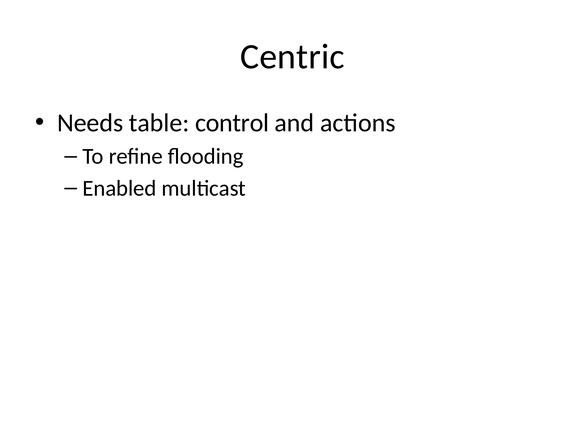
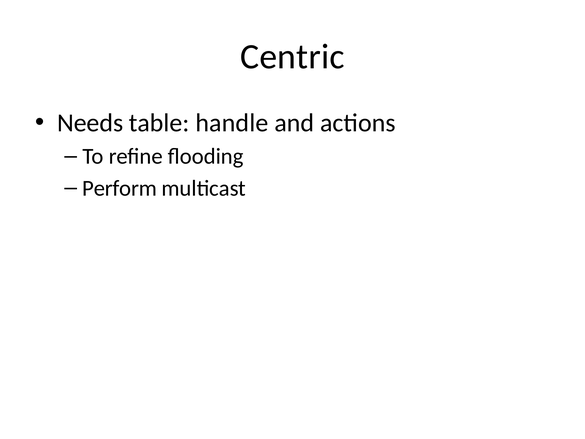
control: control -> handle
Enabled: Enabled -> Perform
